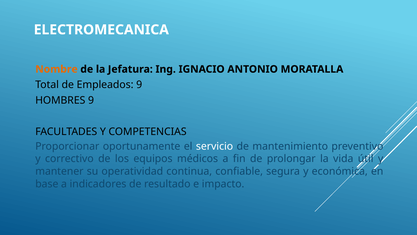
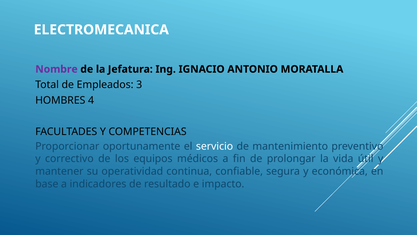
Nombre colour: orange -> purple
Empleados 9: 9 -> 3
HOMBRES 9: 9 -> 4
